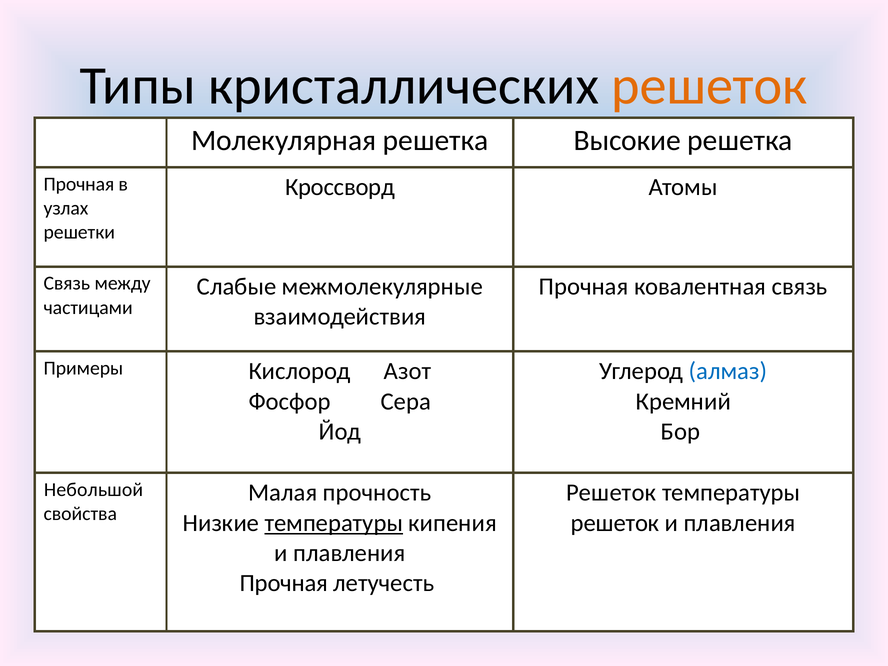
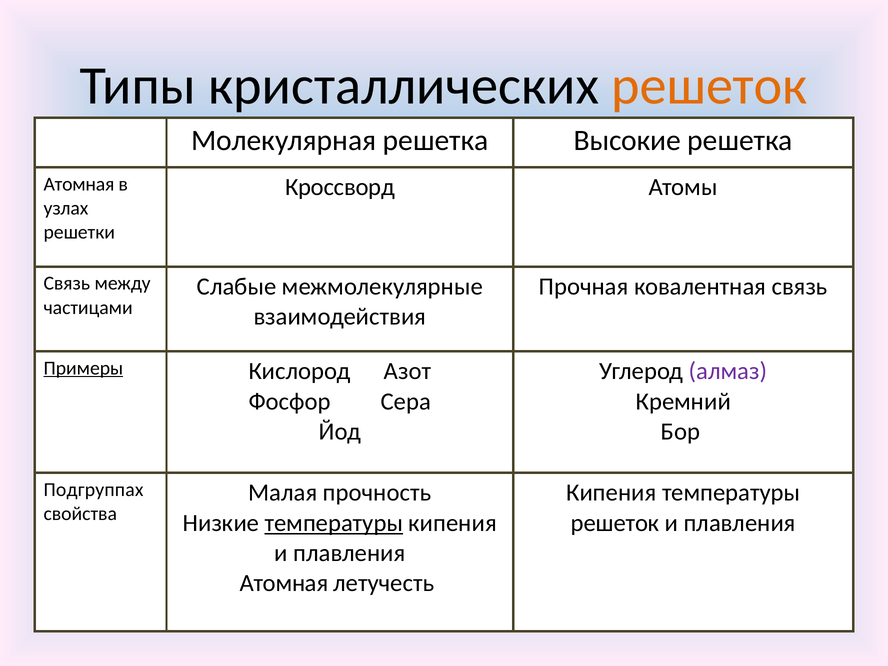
Прочная at (79, 184): Прочная -> Атомная
Примеры underline: none -> present
алмаз colour: blue -> purple
Небольшой: Небольшой -> Подгруппах
Решеток at (611, 493): Решеток -> Кипения
Прочная at (284, 583): Прочная -> Атомная
